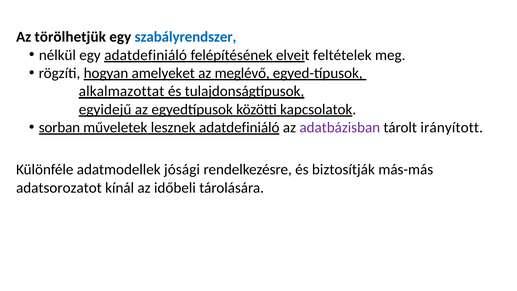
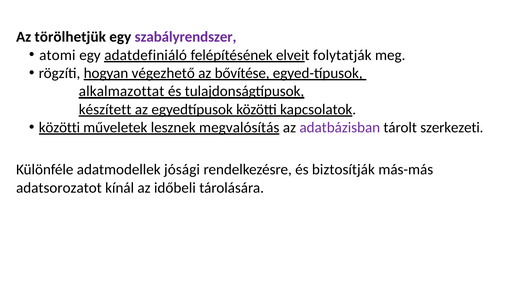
szabályrendszer colour: blue -> purple
nélkül: nélkül -> atomi
feltételek: feltételek -> folytatják
amelyeket: amelyeket -> végezhető
meglévő: meglévő -> bővítése
egyidejű: egyidejű -> készített
sorban at (59, 127): sorban -> közötti
lesznek adatdefiniáló: adatdefiniáló -> megvalósítás
irányított: irányított -> szerkezeti
